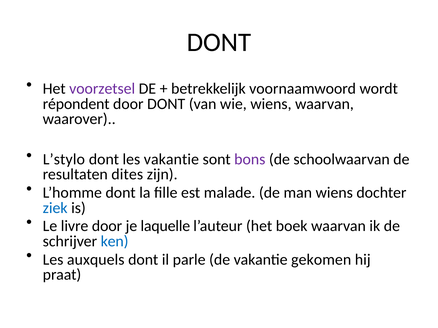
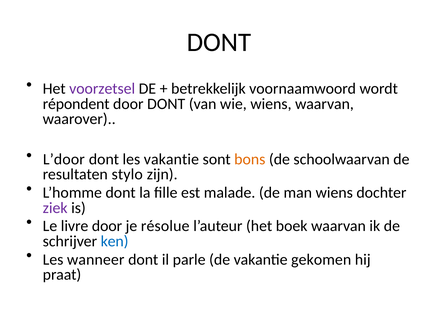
L’stylo: L’stylo -> L’door
bons colour: purple -> orange
dites: dites -> stylo
ziek colour: blue -> purple
laquelle: laquelle -> résolue
auxquels: auxquels -> wanneer
